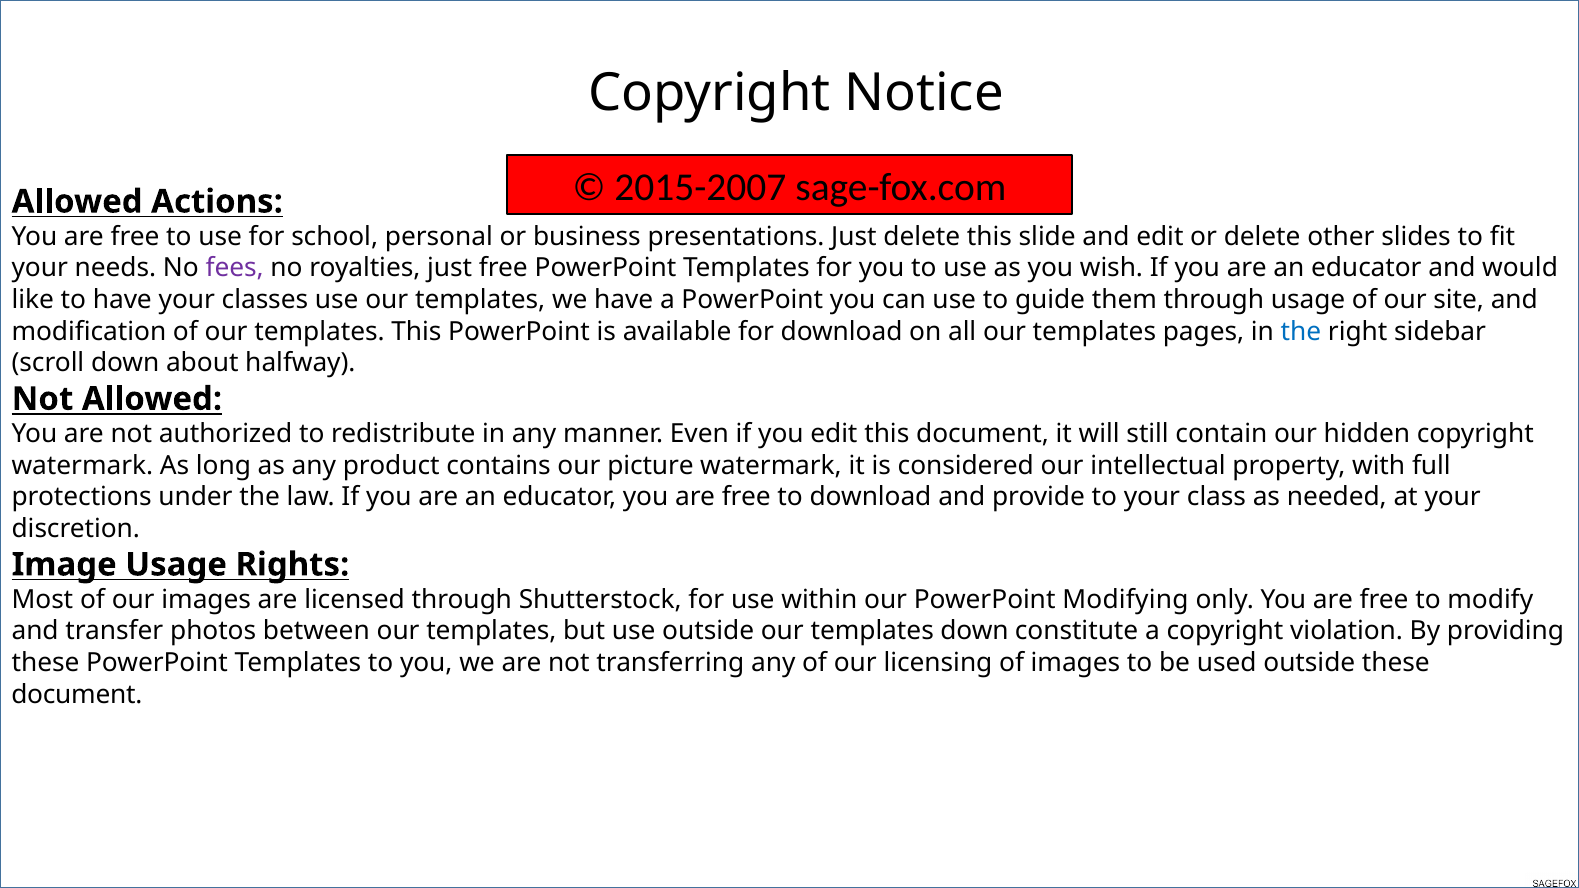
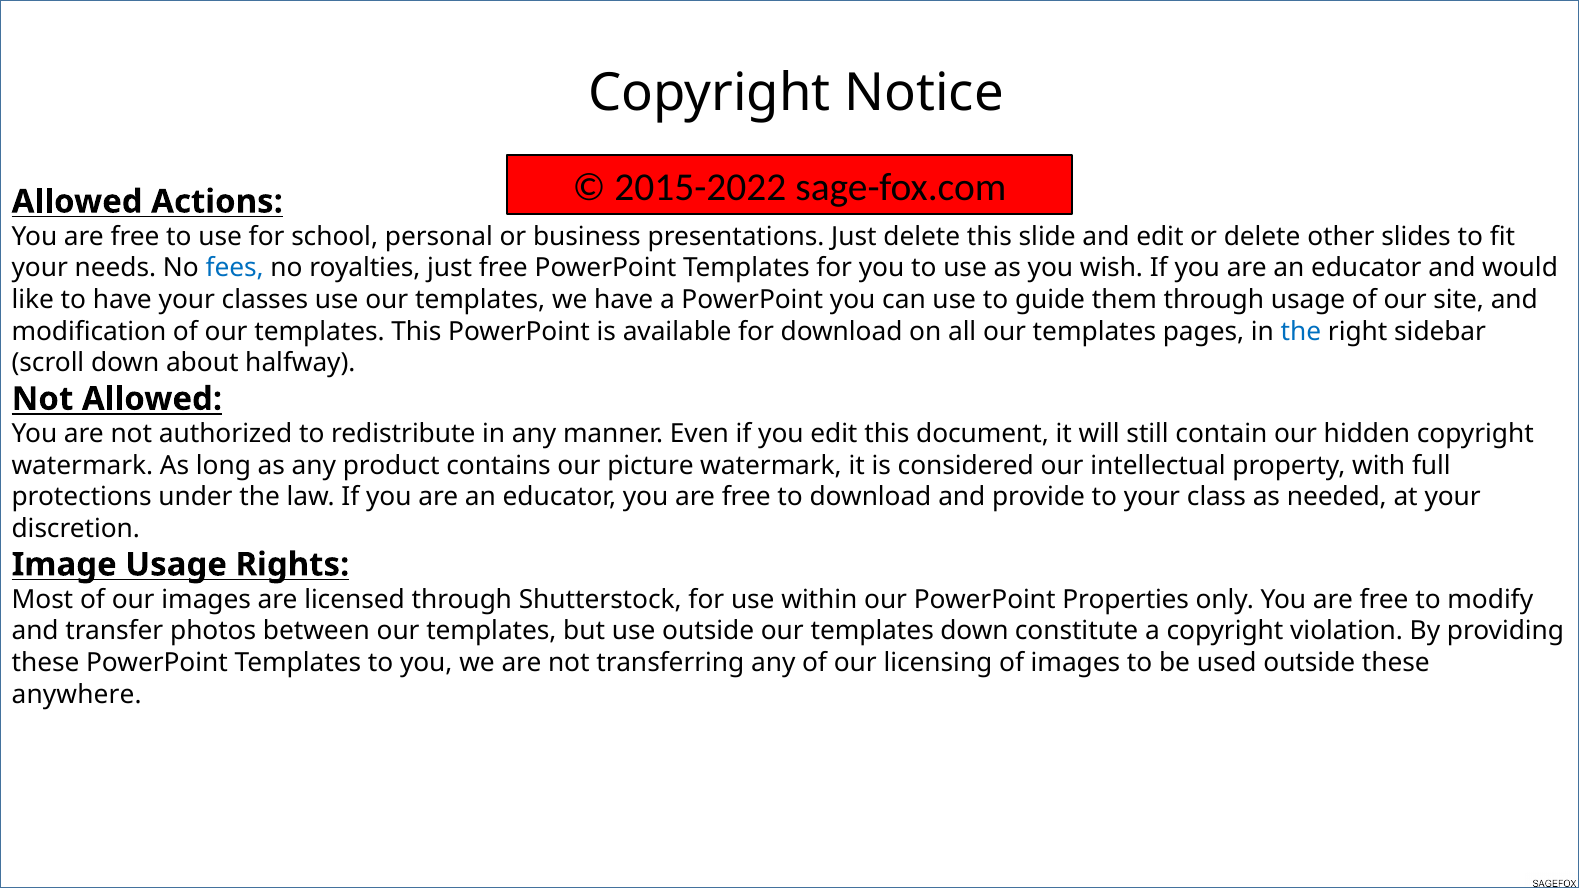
2015-2007: 2015-2007 -> 2015-2022
fees colour: purple -> blue
Modifying: Modifying -> Properties
document at (77, 694): document -> anywhere
